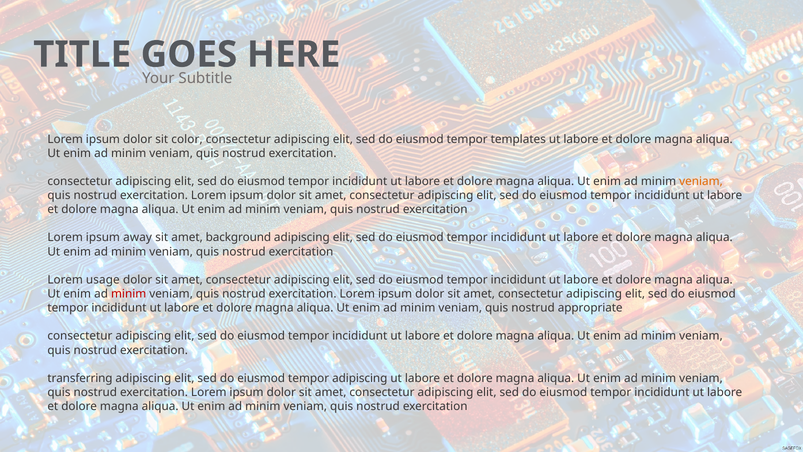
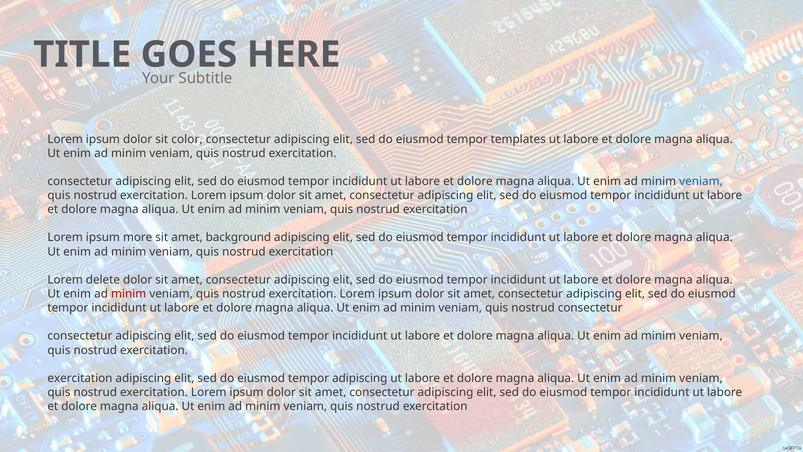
veniam at (701, 181) colour: orange -> blue
away: away -> more
usage: usage -> delete
nostrud appropriate: appropriate -> consectetur
transferring at (80, 378): transferring -> exercitation
